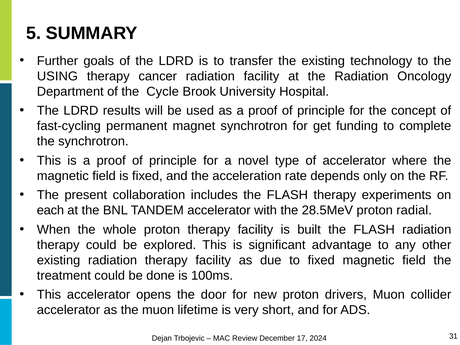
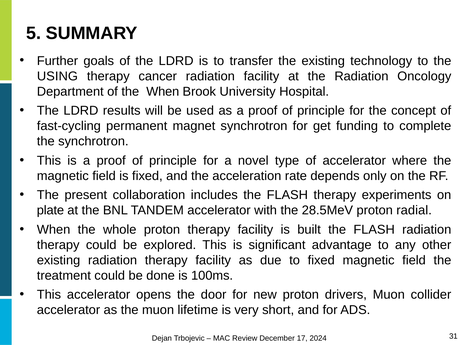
the Cycle: Cycle -> When
each: each -> plate
